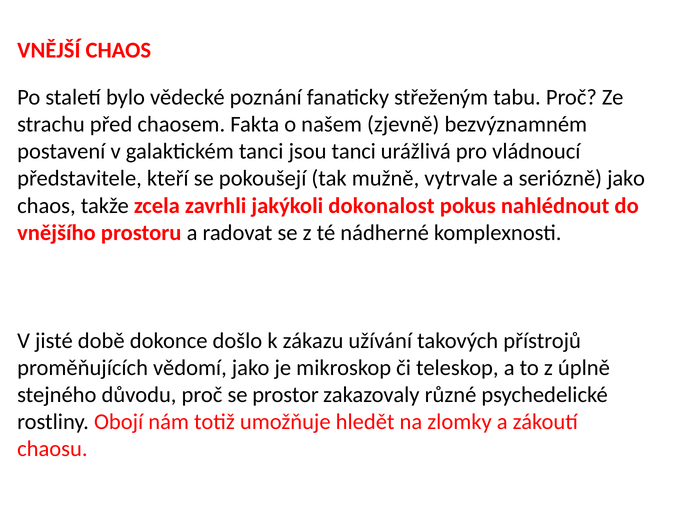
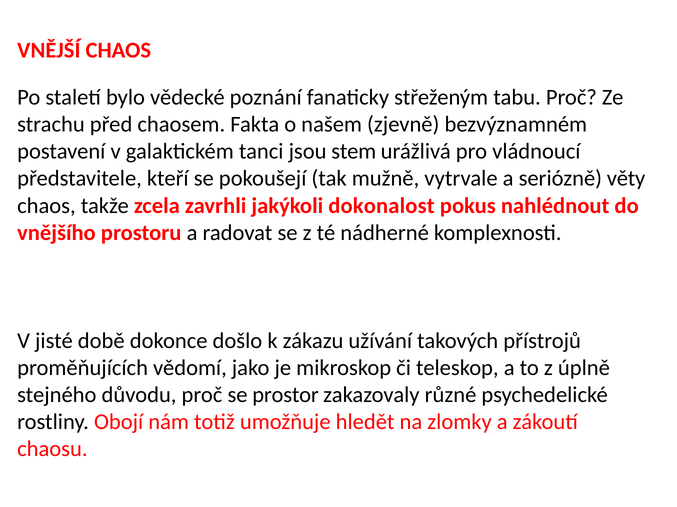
jsou tanci: tanci -> stem
seriózně jako: jako -> věty
